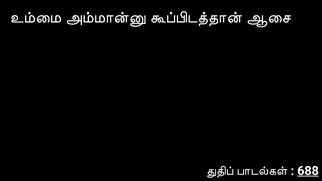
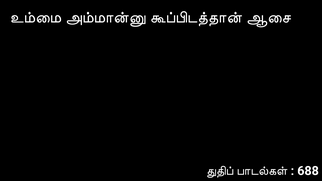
688 underline: present -> none
